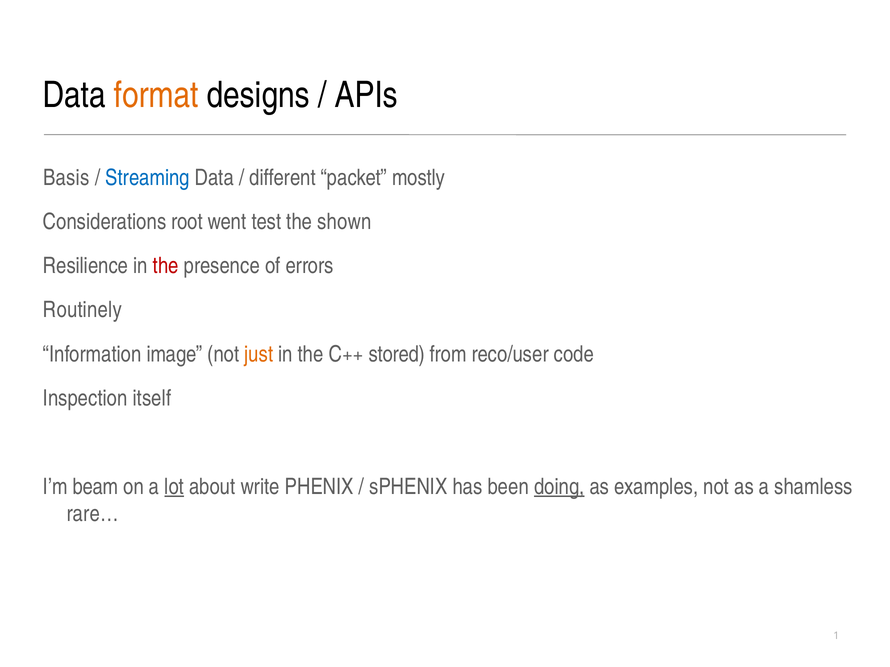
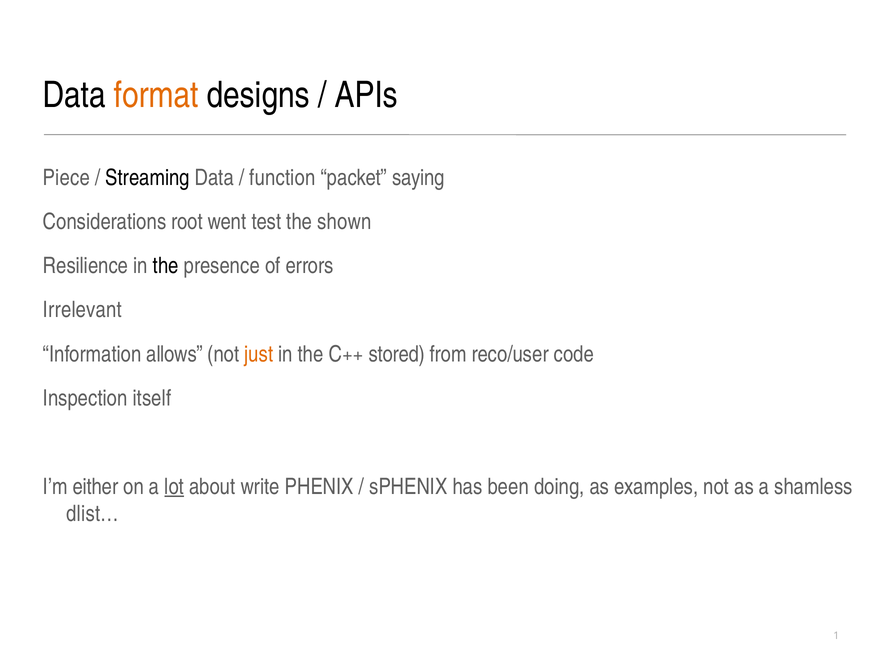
Basis: Basis -> Piece
Streaming colour: blue -> black
different: different -> function
mostly: mostly -> saying
the at (166, 266) colour: red -> black
Routinely: Routinely -> Irrelevant
image: image -> allows
beam: beam -> either
doing underline: present -> none
rare…: rare… -> dlist…
